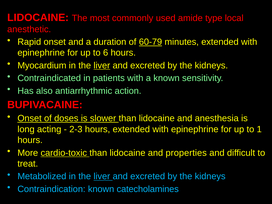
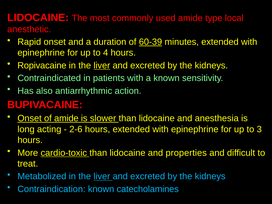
60-79: 60-79 -> 60-39
6: 6 -> 4
Myocardium: Myocardium -> Ropivacaine
of doses: doses -> amide
2-3: 2-3 -> 2-6
1: 1 -> 3
